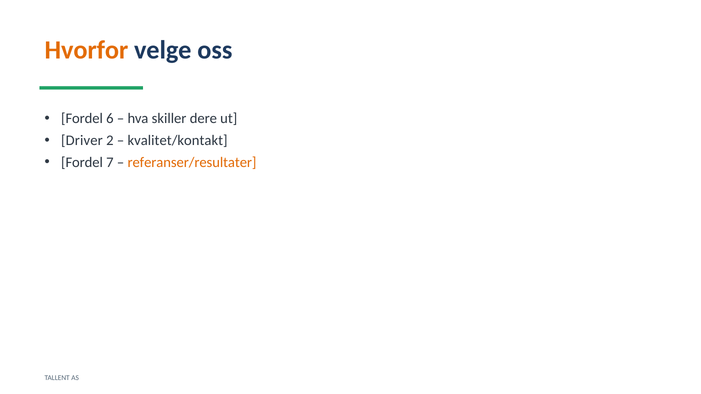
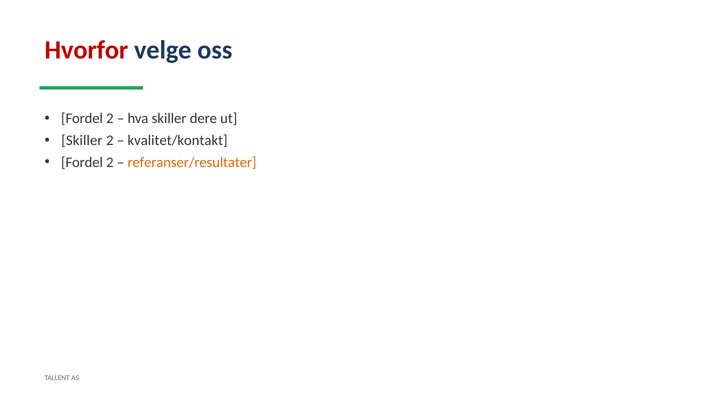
Hvorfor colour: orange -> red
6 at (110, 119): 6 -> 2
Driver at (82, 141): Driver -> Skiller
7 at (110, 163): 7 -> 2
